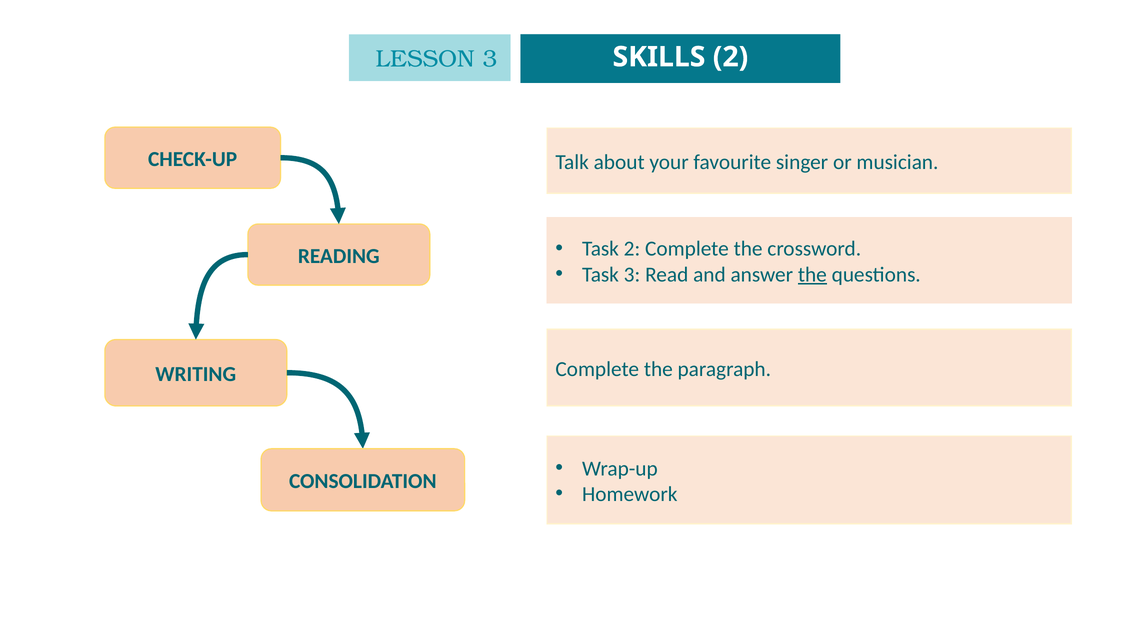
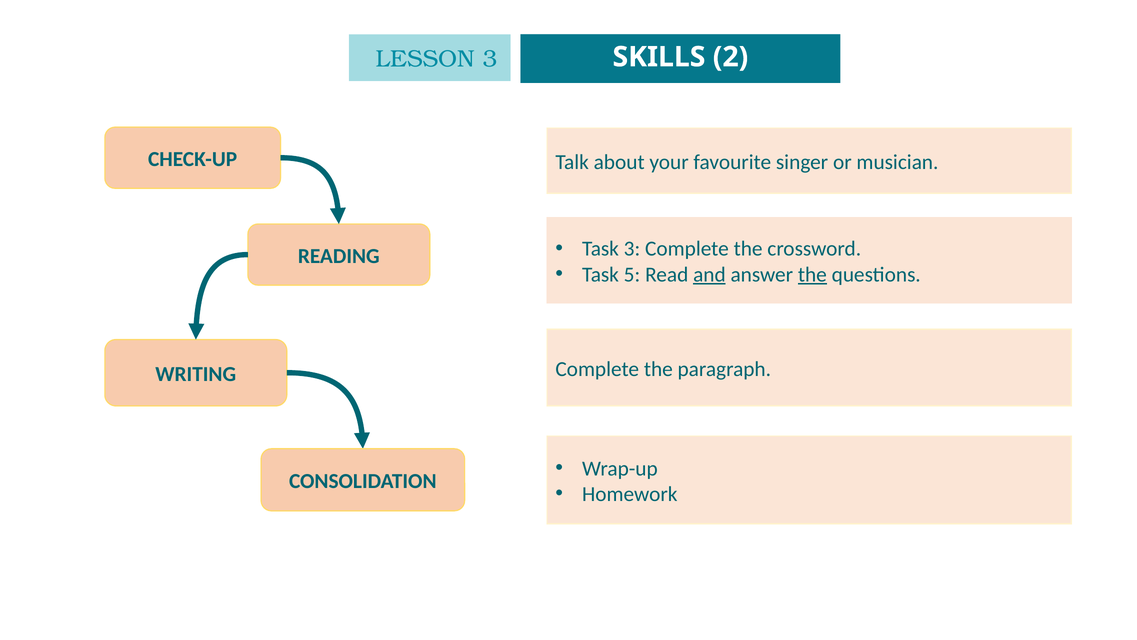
Task 2: 2 -> 3
Task 3: 3 -> 5
and underline: none -> present
